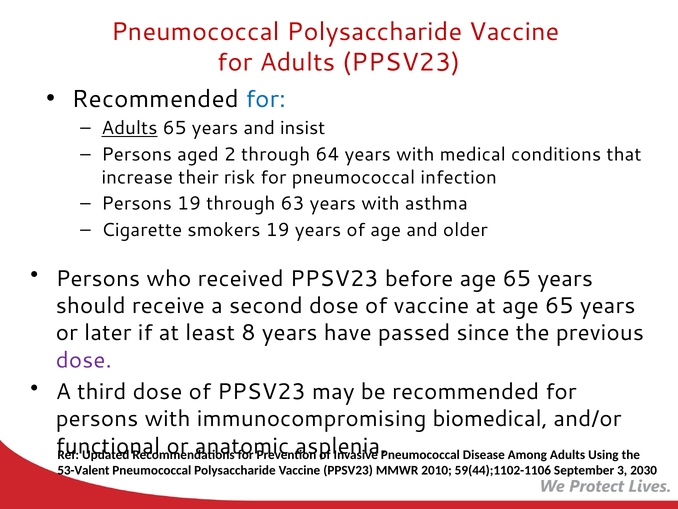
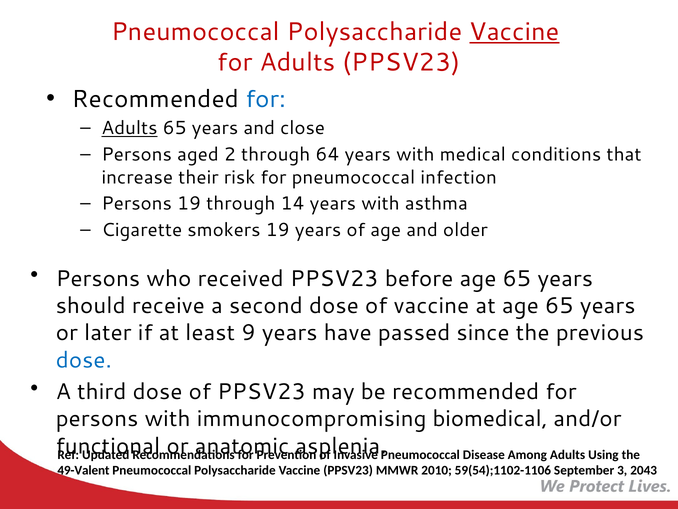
Vaccine at (514, 32) underline: none -> present
insist: insist -> close
63: 63 -> 14
8: 8 -> 9
dose at (84, 360) colour: purple -> blue
53-Valent: 53-Valent -> 49-Valent
59(44);1102-1106: 59(44);1102-1106 -> 59(54);1102-1106
2030: 2030 -> 2043
